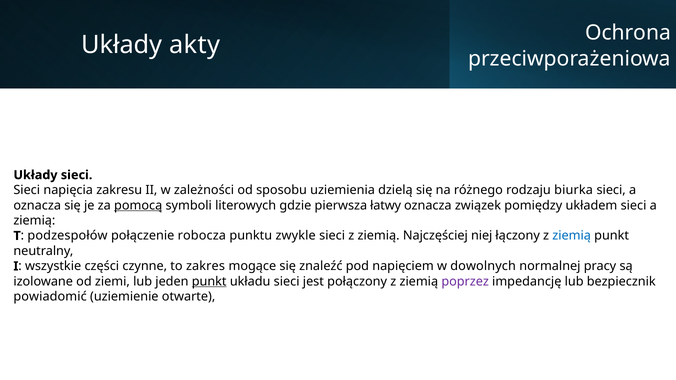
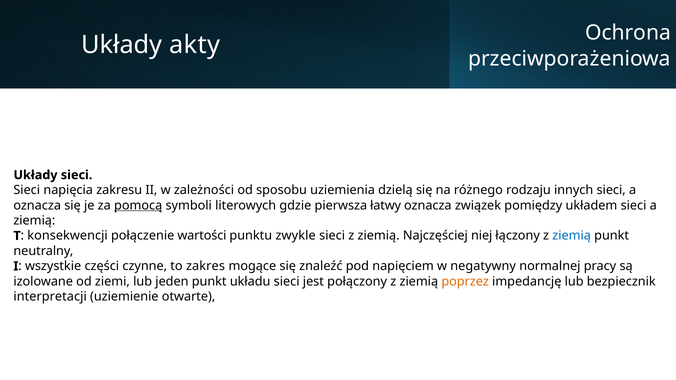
biurka: biurka -> innych
podzespołów: podzespołów -> konsekwencji
robocza: robocza -> wartości
dowolnych: dowolnych -> negatywny
punkt at (209, 282) underline: present -> none
poprzez colour: purple -> orange
powiadomić: powiadomić -> interpretacji
